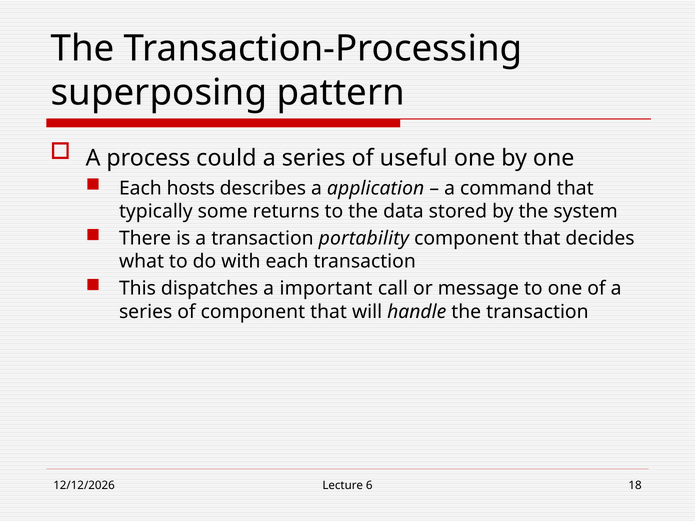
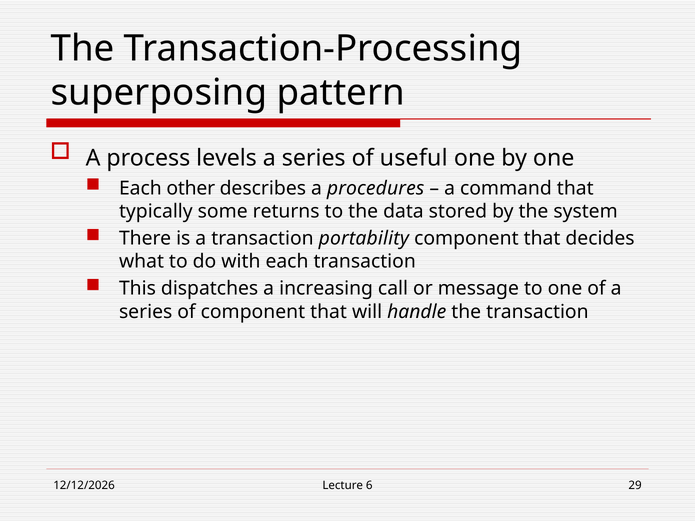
could: could -> levels
hosts: hosts -> other
application: application -> procedures
important: important -> increasing
18: 18 -> 29
